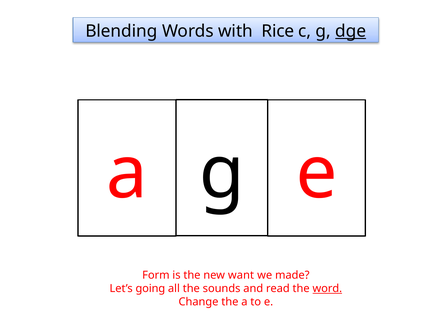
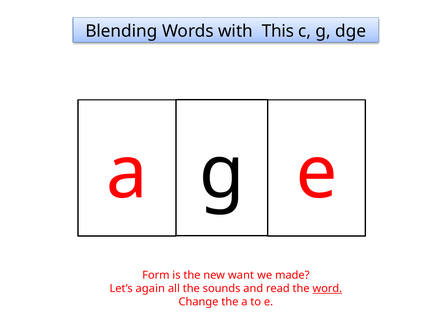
Rice: Rice -> This
dge underline: present -> none
going: going -> again
